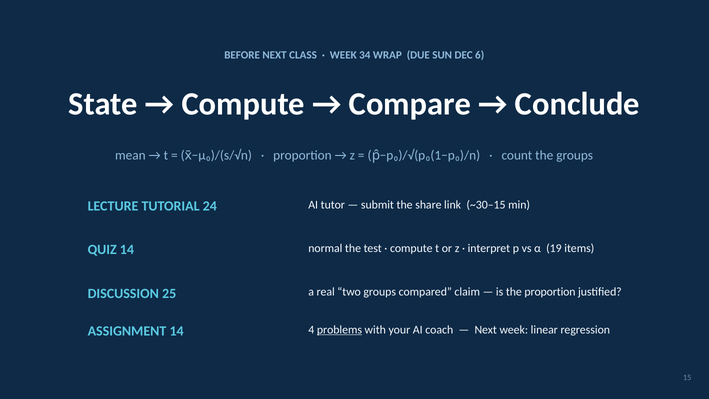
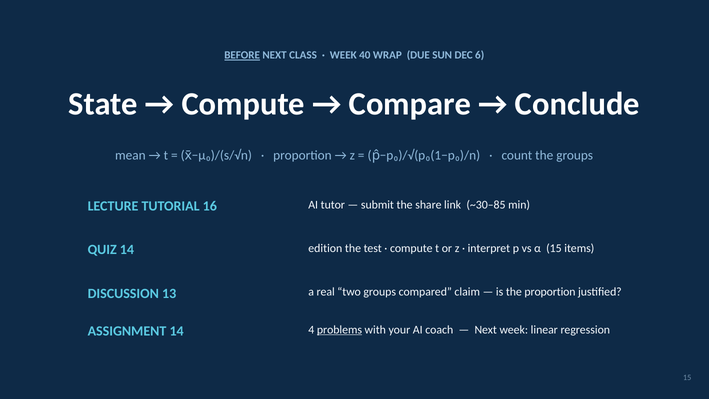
BEFORE underline: none -> present
34: 34 -> 40
24: 24 -> 16
~30–15: ~30–15 -> ~30–85
normal: normal -> edition
α 19: 19 -> 15
25: 25 -> 13
